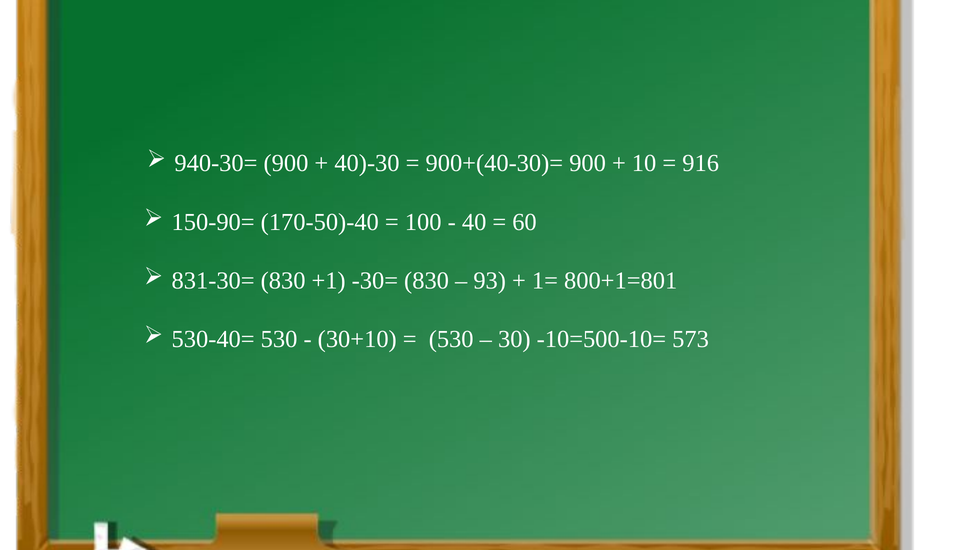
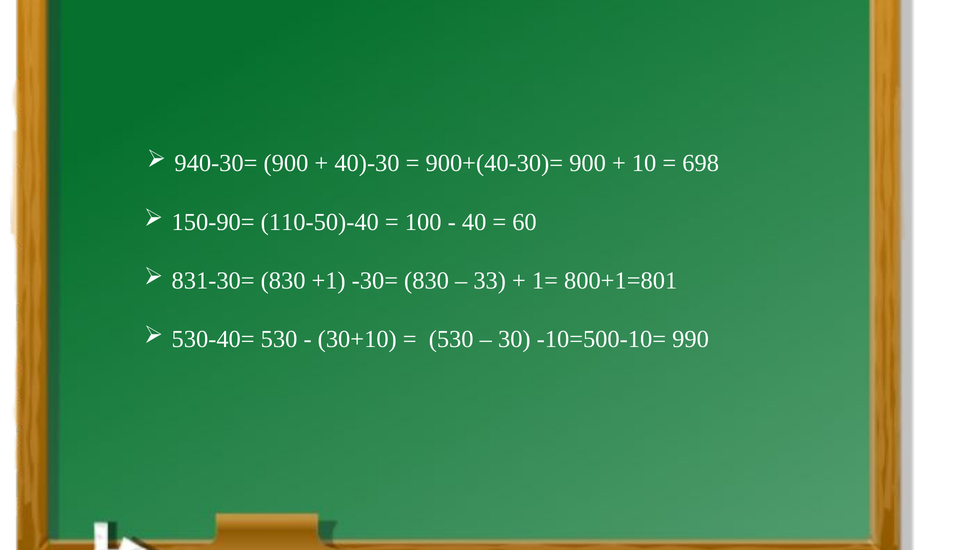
916: 916 -> 698
170-50)-40: 170-50)-40 -> 110-50)-40
93: 93 -> 33
573: 573 -> 990
